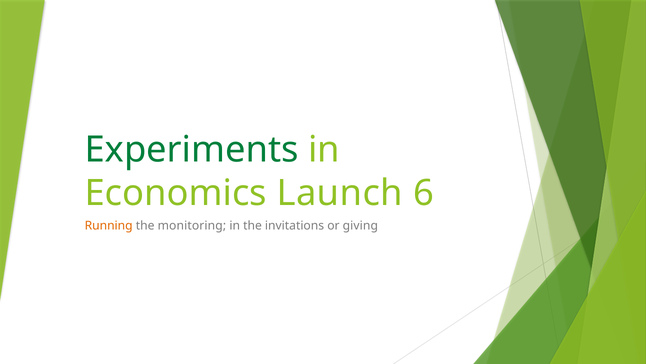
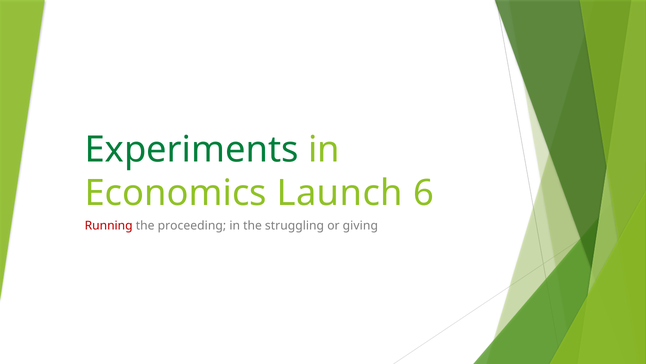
Running colour: orange -> red
monitoring: monitoring -> proceeding
invitations: invitations -> struggling
